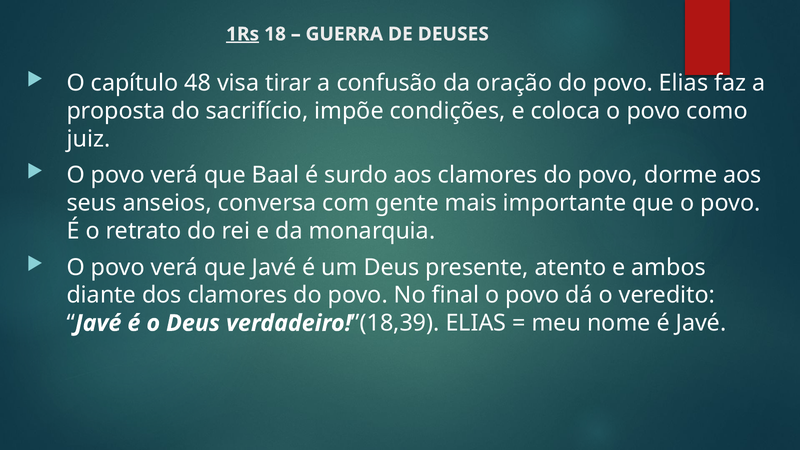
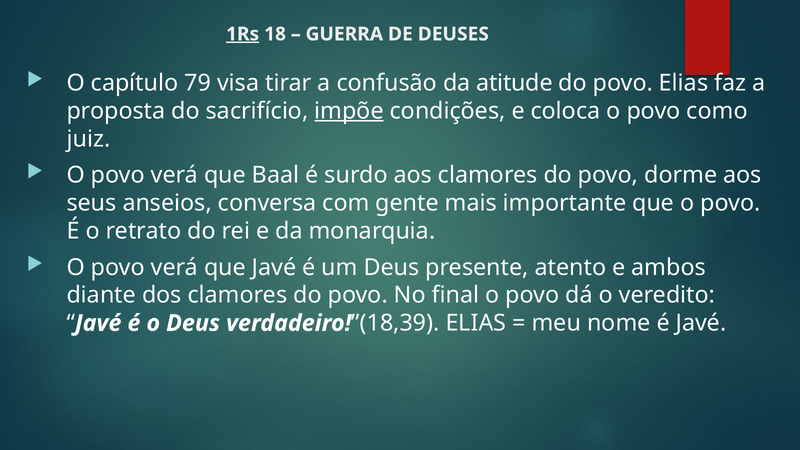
48: 48 -> 79
oração: oração -> atitude
impõe underline: none -> present
